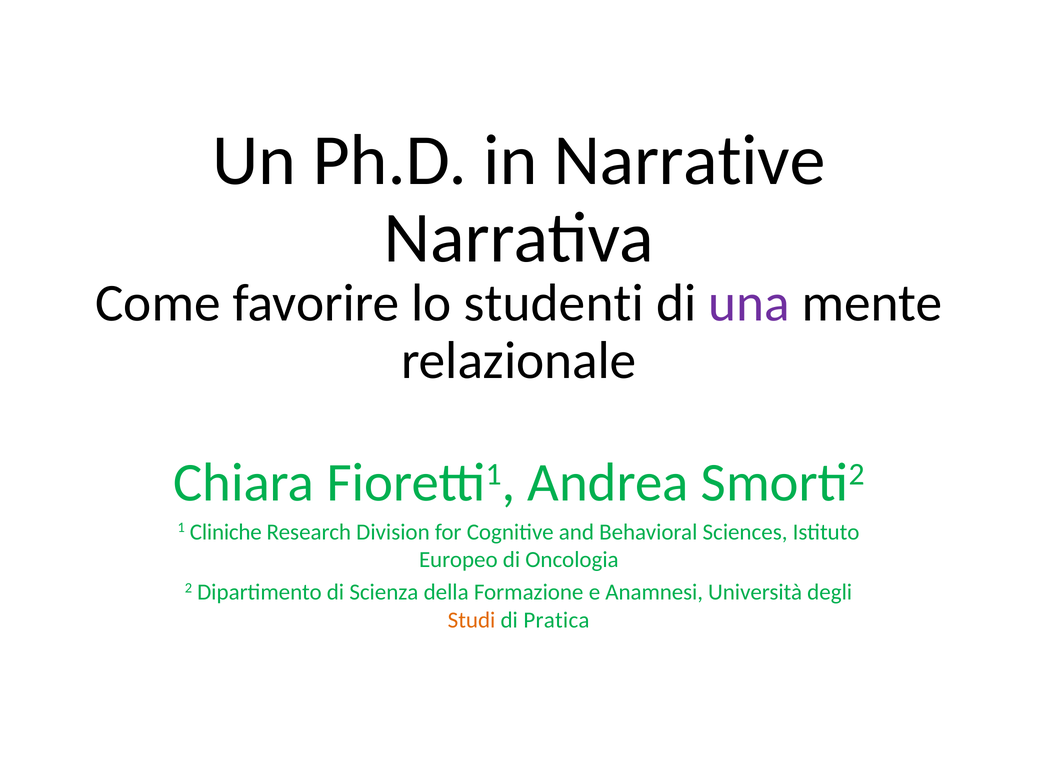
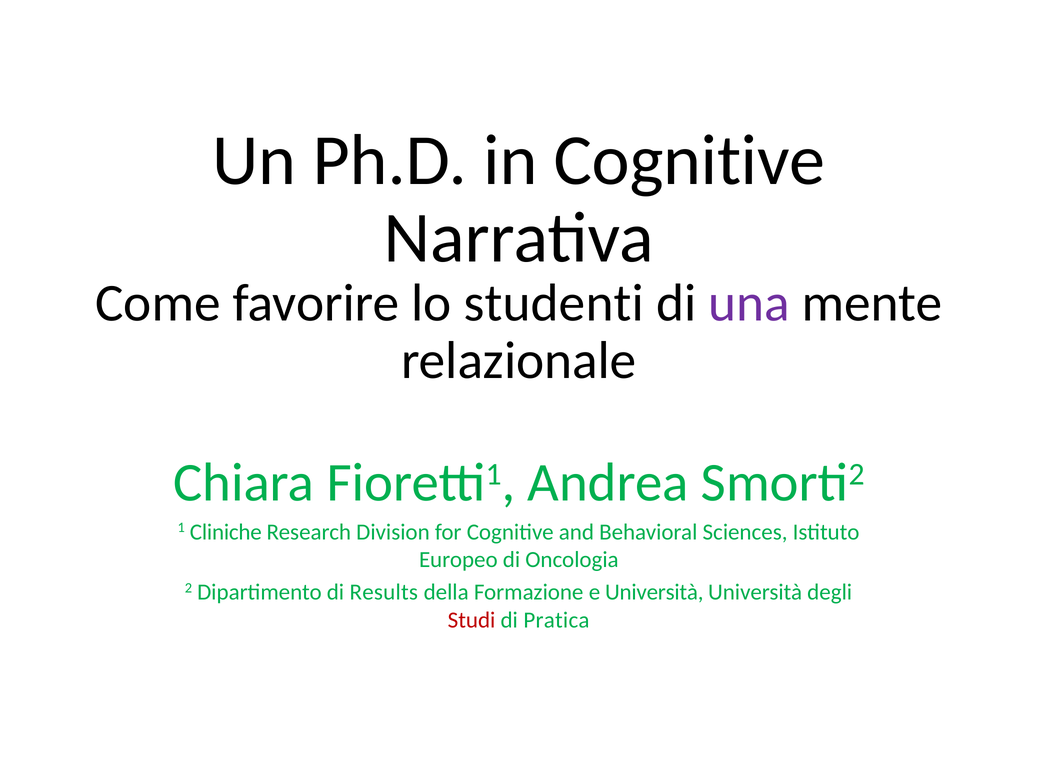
in Narrative: Narrative -> Cognitive
Scienza: Scienza -> Results
e Anamnesi: Anamnesi -> Università
Studi colour: orange -> red
